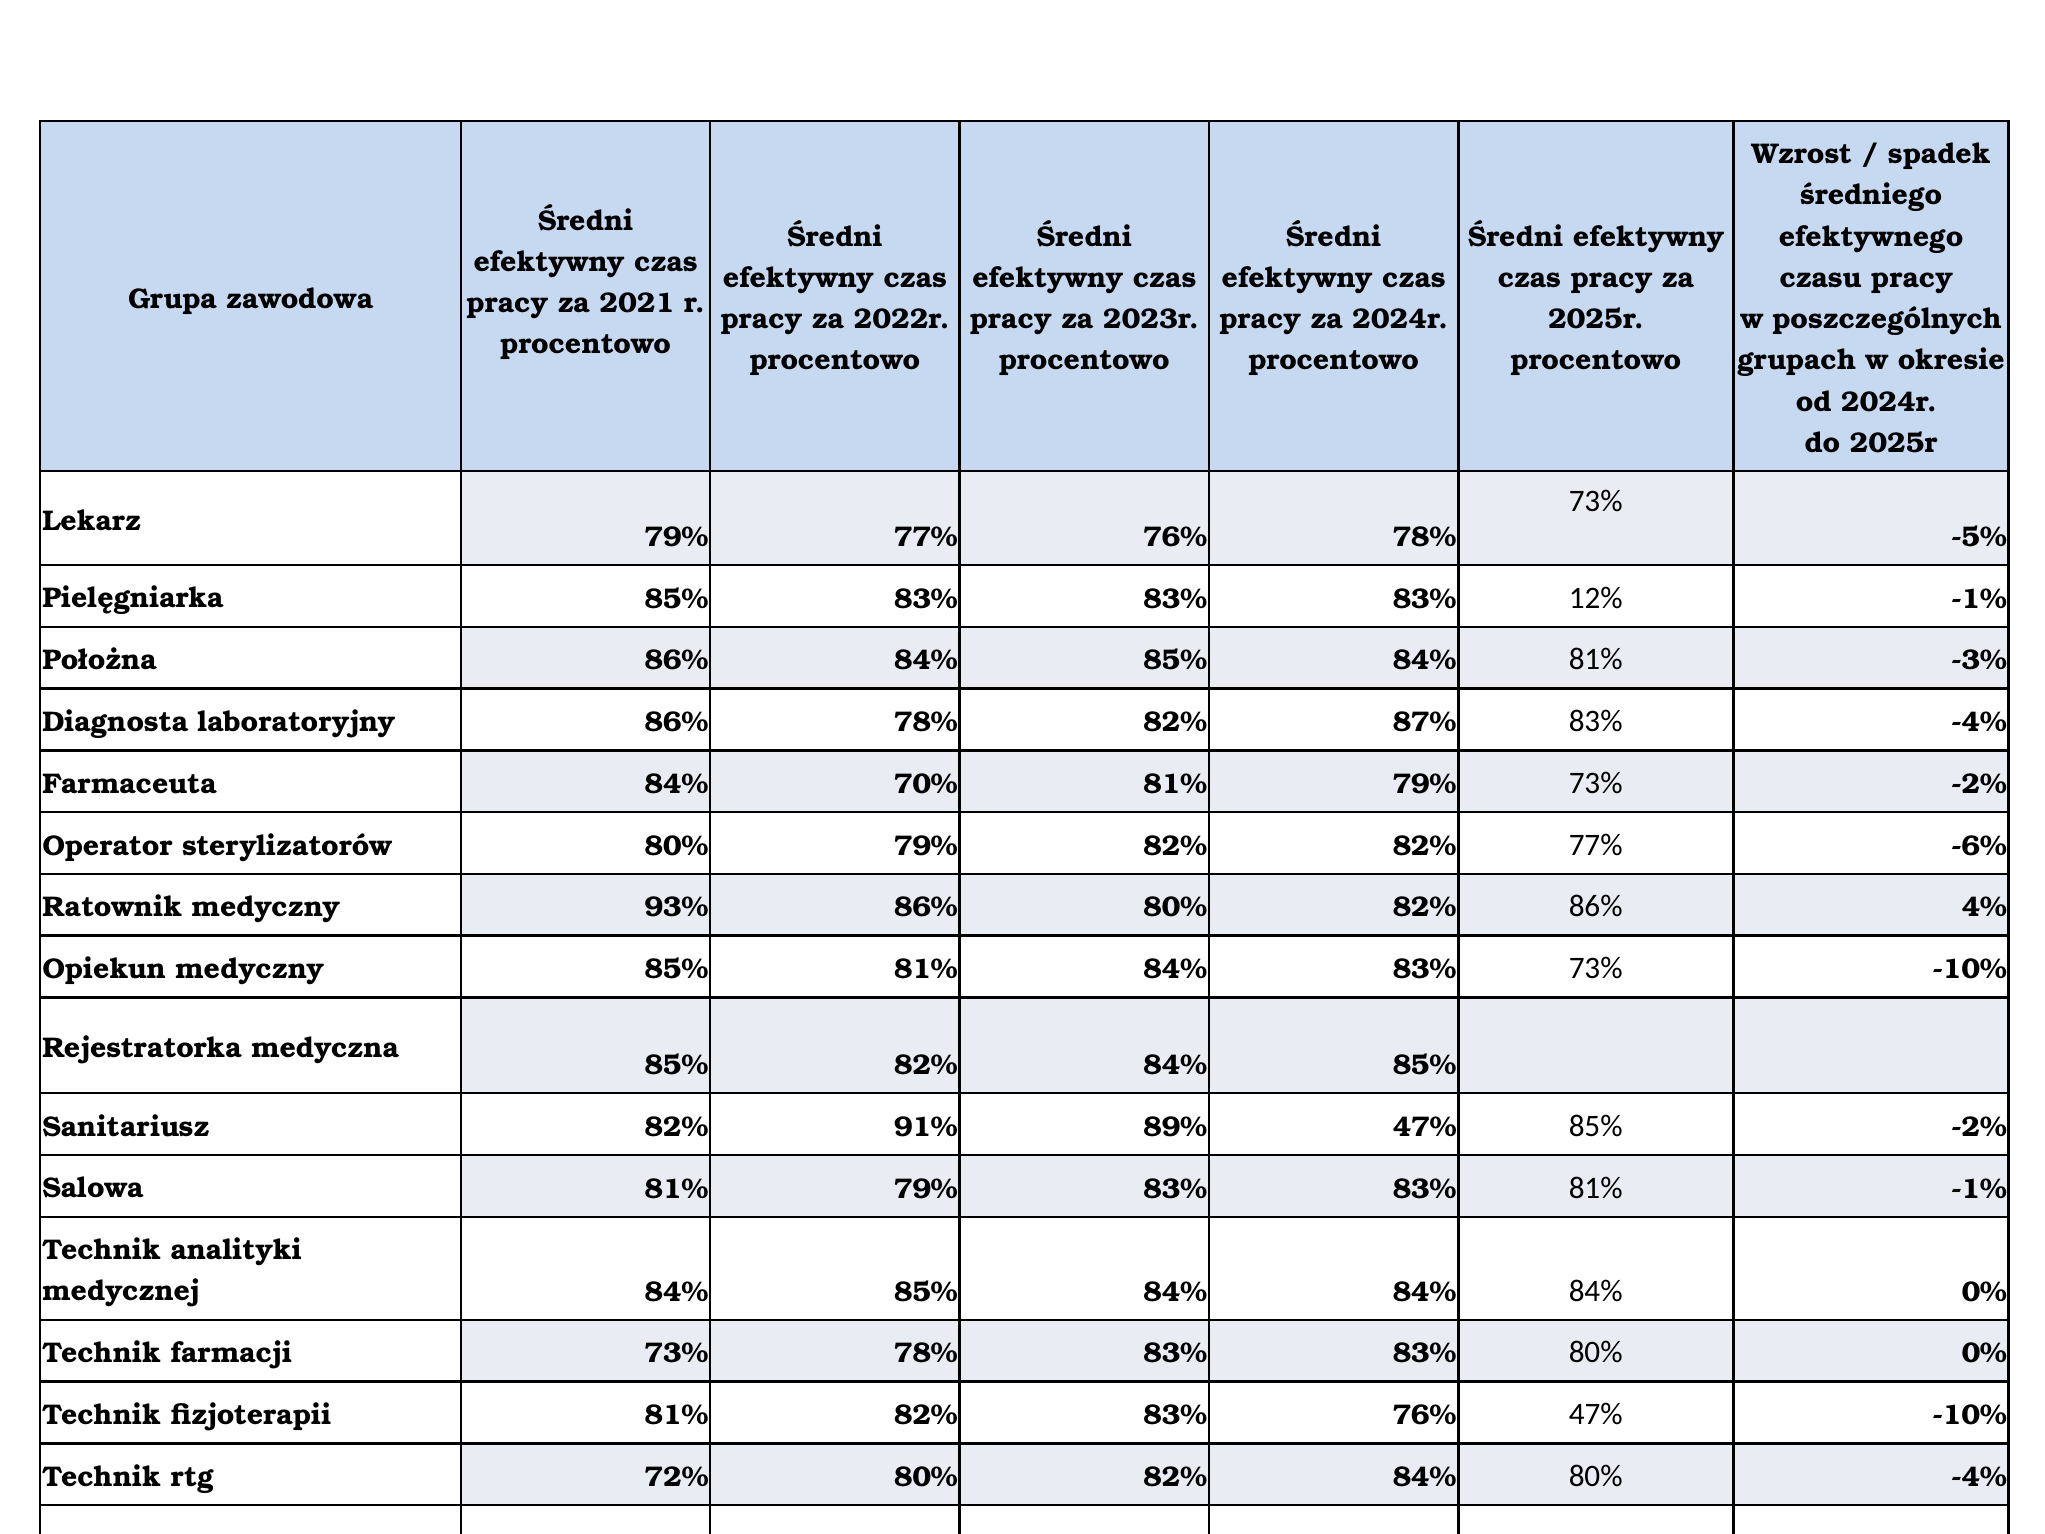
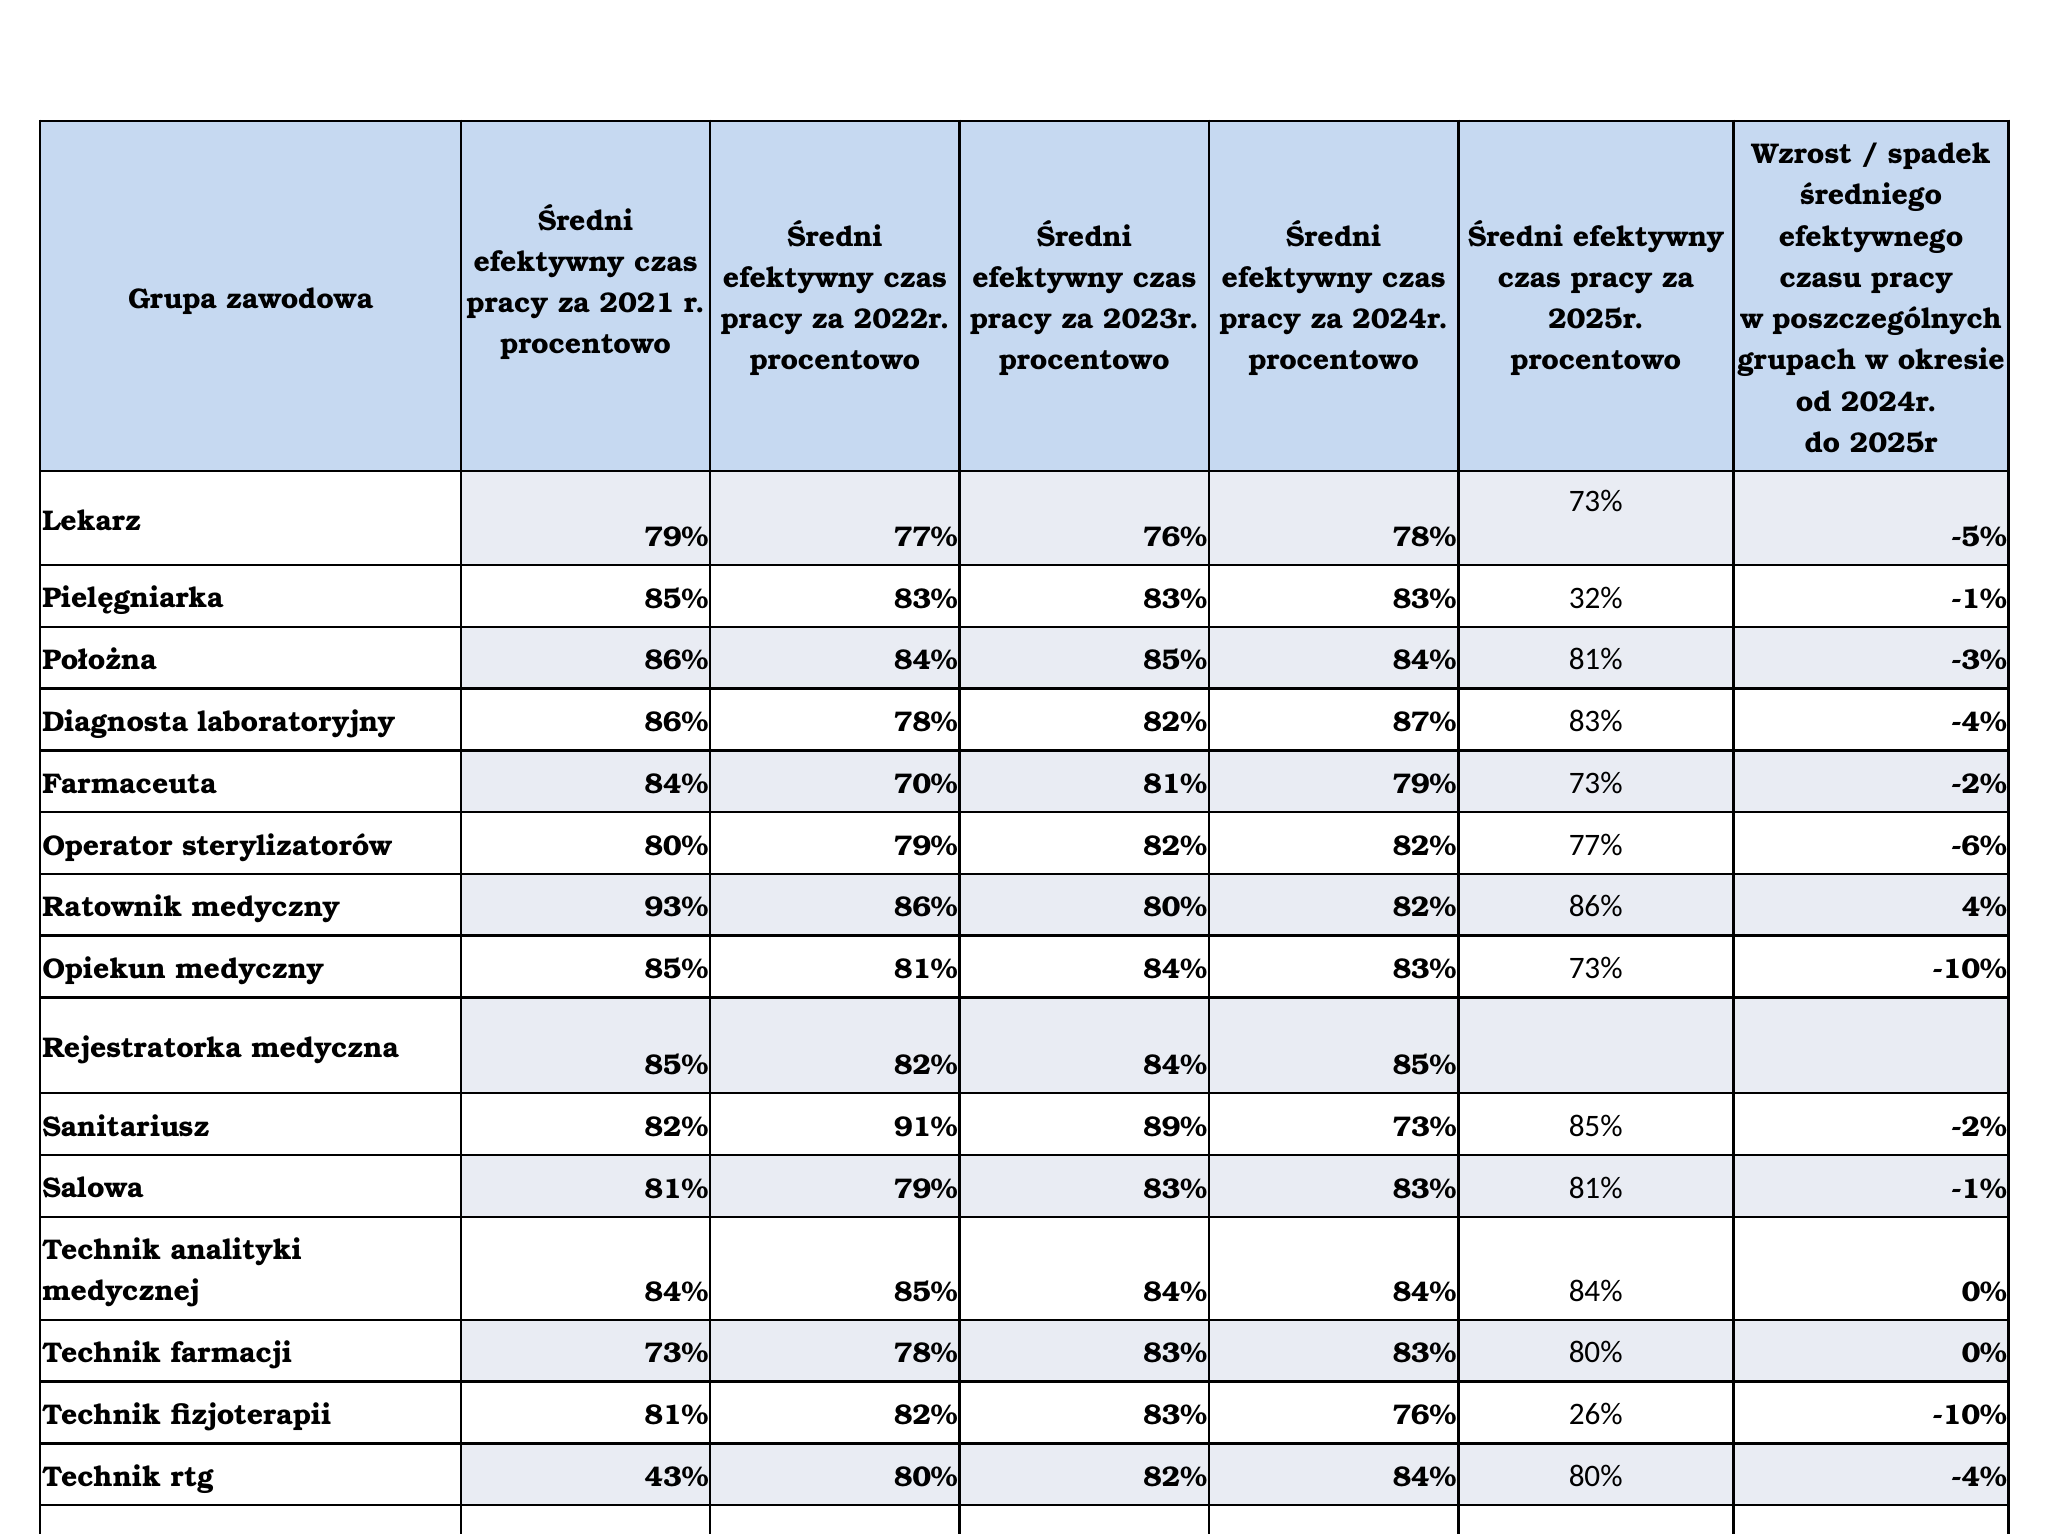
12%: 12% -> 32%
89% 47%: 47% -> 73%
76% 47%: 47% -> 26%
72%: 72% -> 43%
